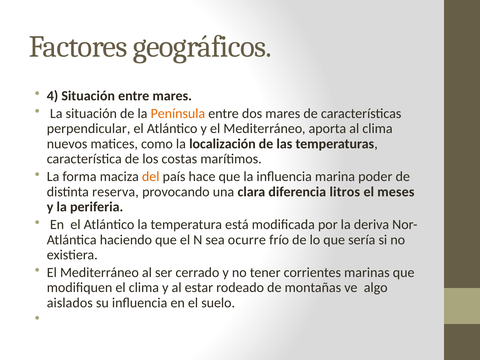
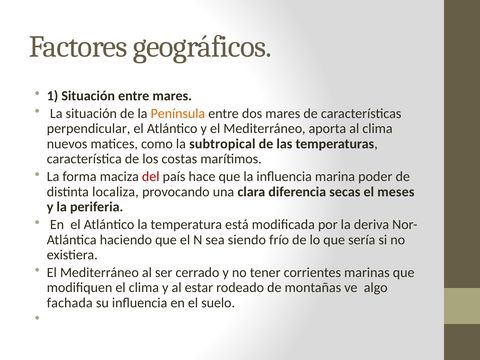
4: 4 -> 1
localización: localización -> subtropical
del colour: orange -> red
reserva: reserva -> localiza
litros: litros -> secas
ocurre: ocurre -> siendo
aislados: aislados -> fachada
